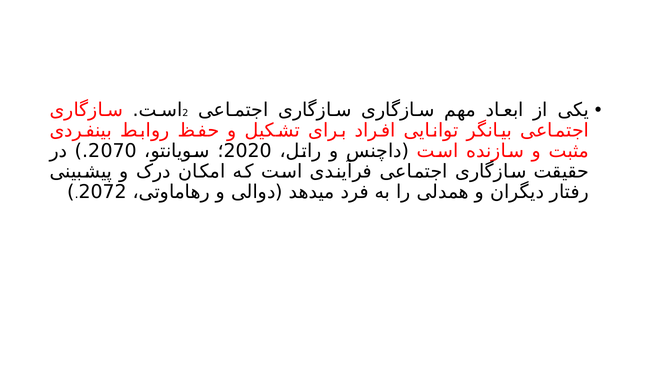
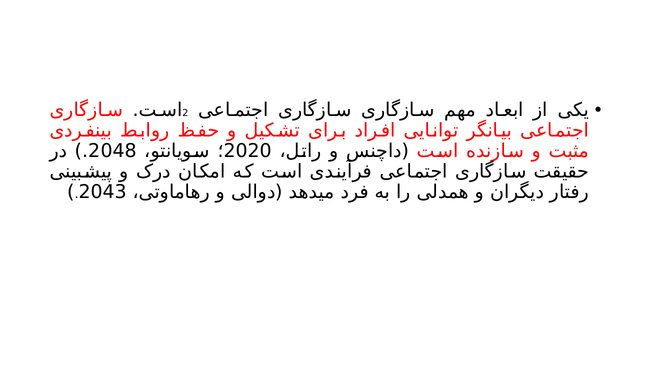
2070: 2070 -> 2048
2072: 2072 -> 2043
